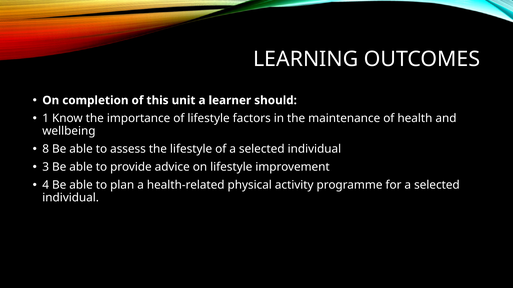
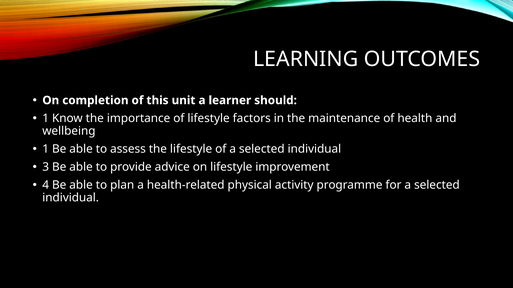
8 at (46, 149): 8 -> 1
